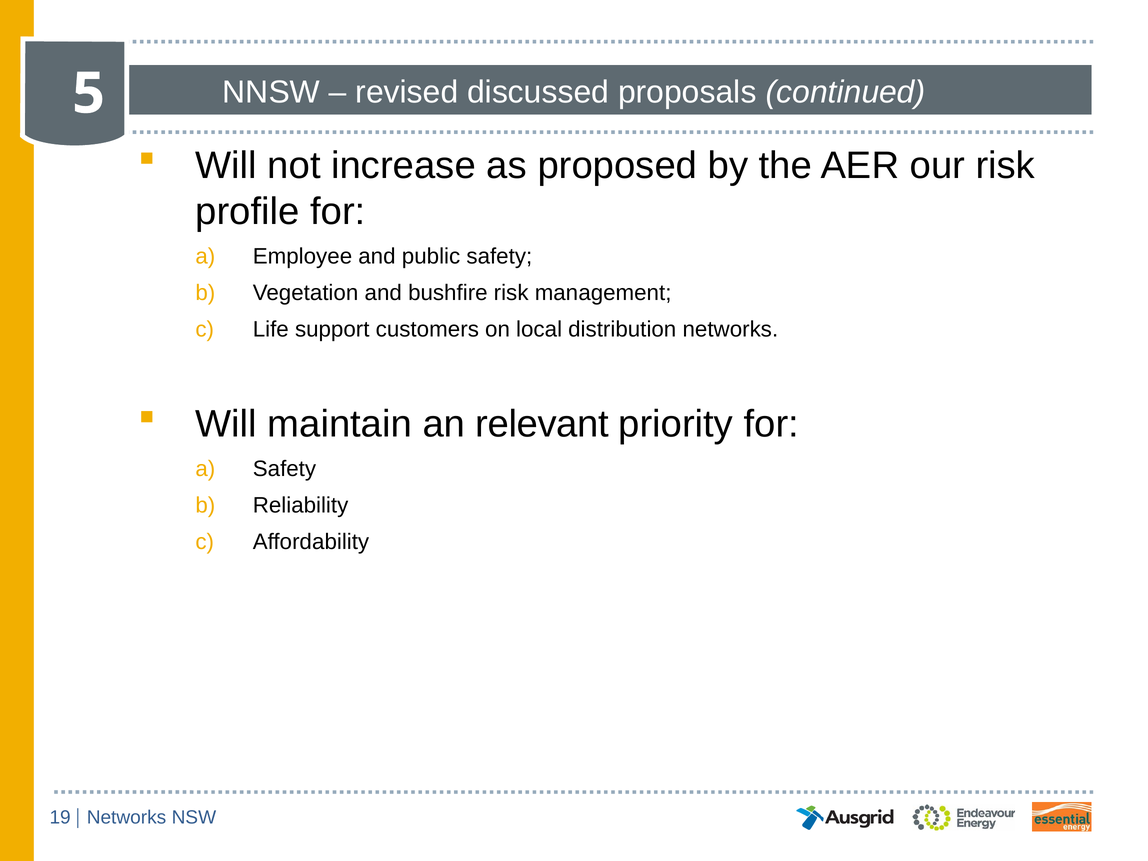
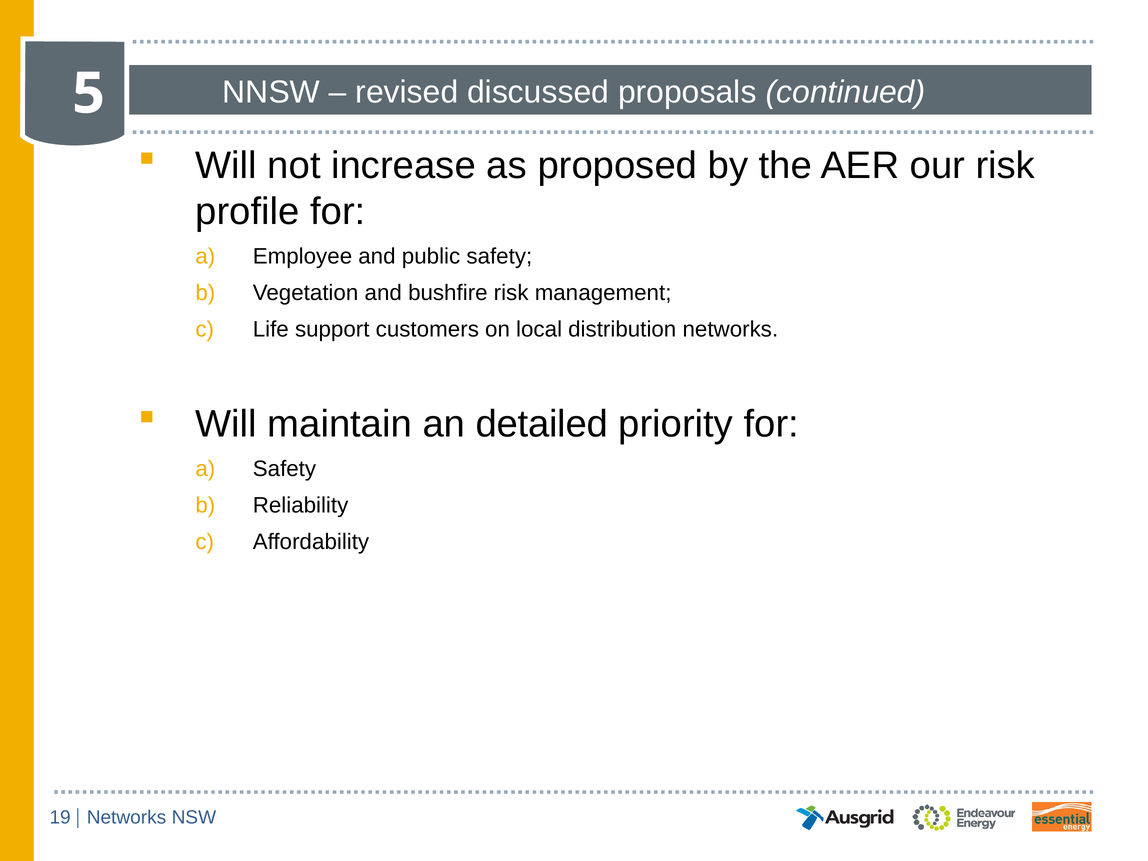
relevant: relevant -> detailed
